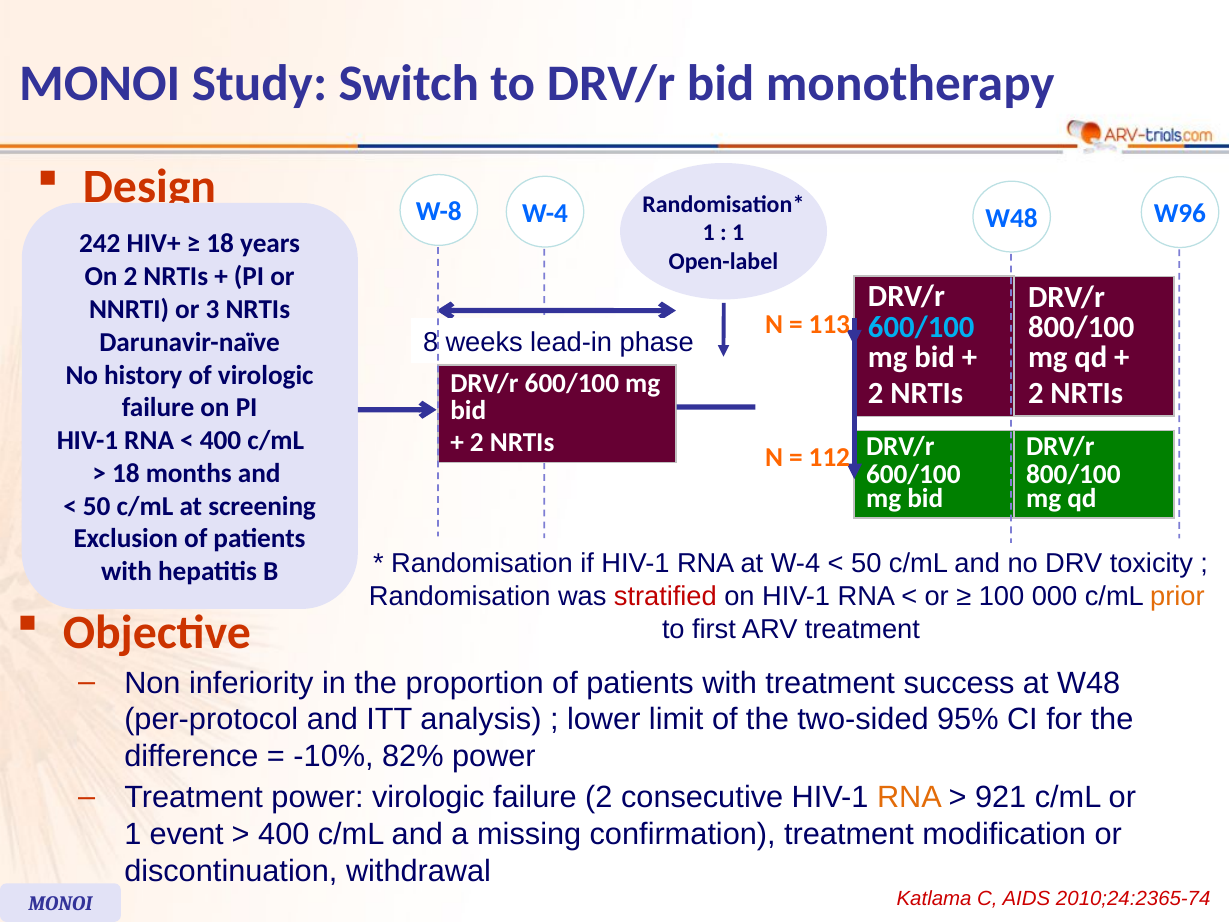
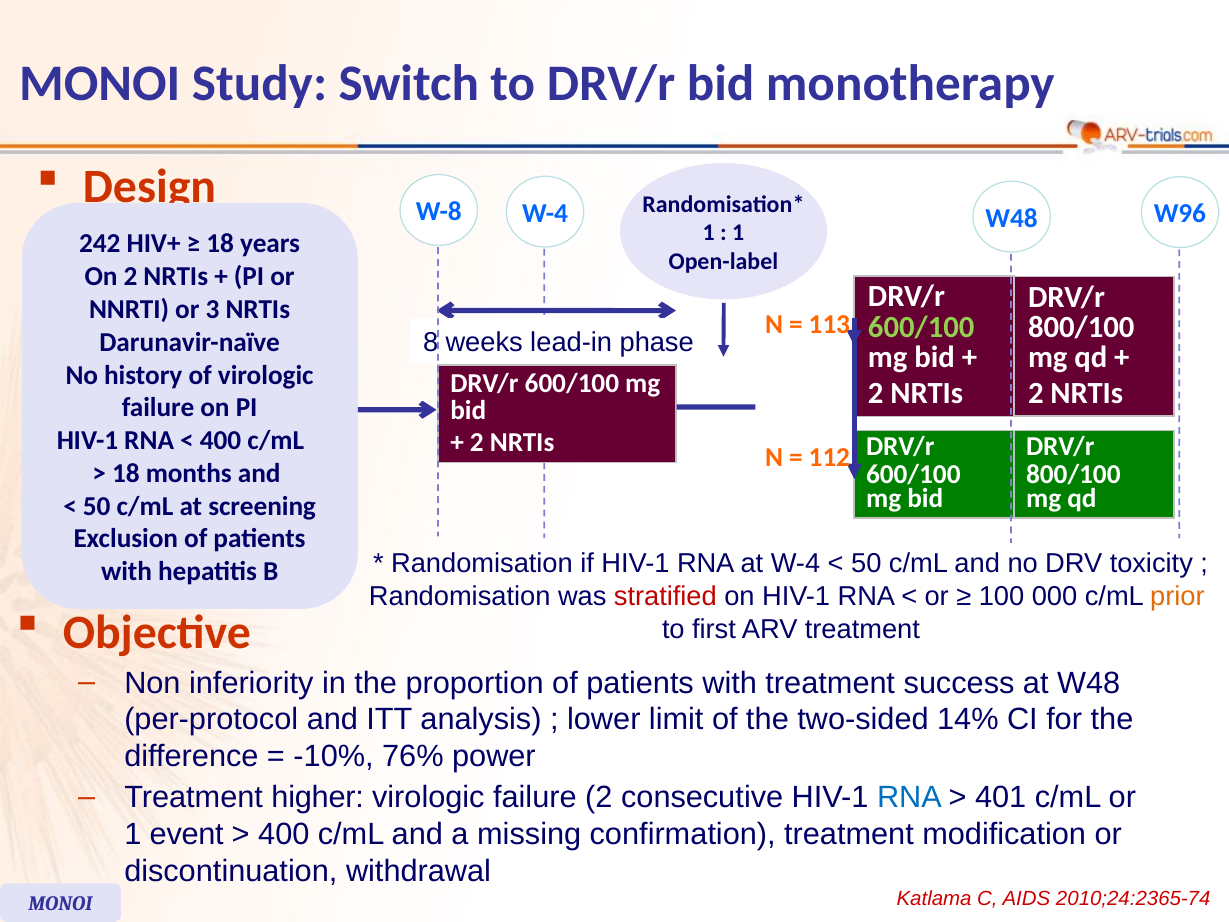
600/100 at (921, 327) colour: light blue -> light green
95%: 95% -> 14%
82%: 82% -> 76%
Treatment power: power -> higher
RNA at (909, 797) colour: orange -> blue
921: 921 -> 401
